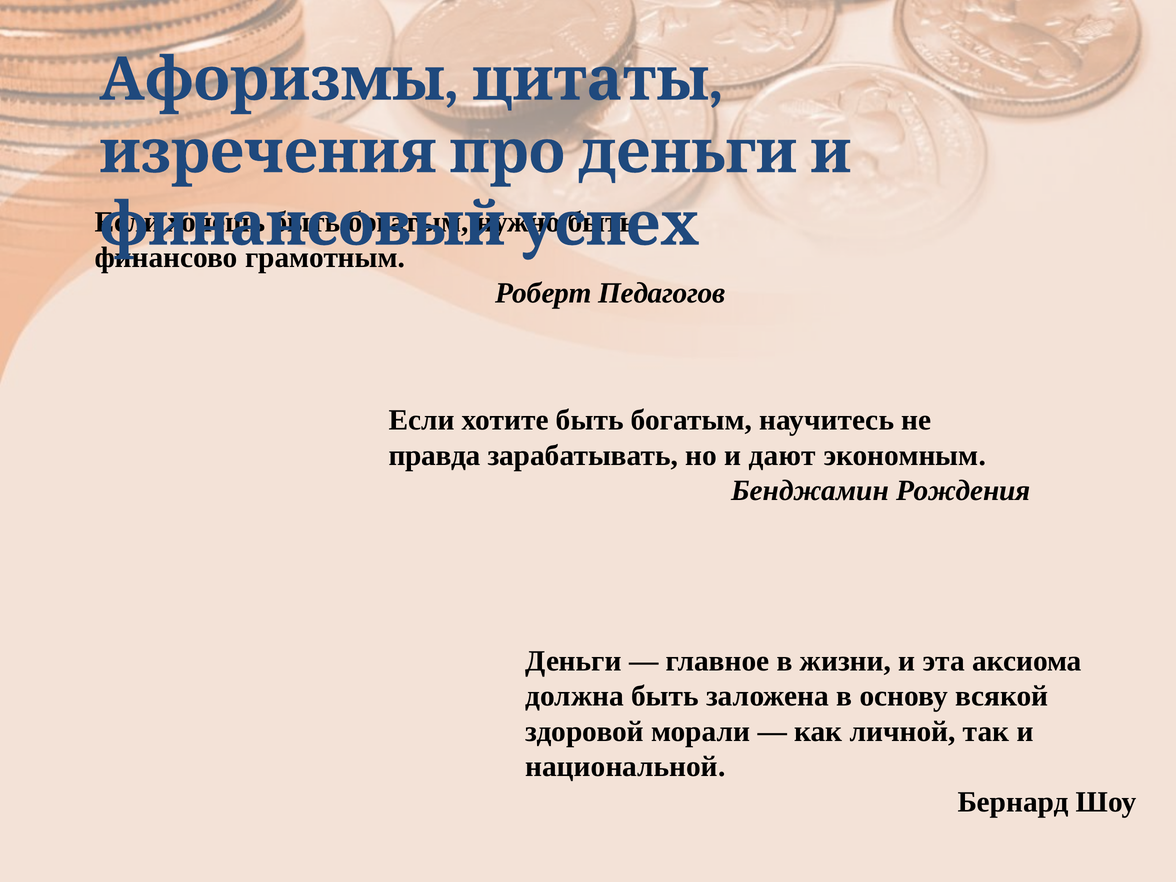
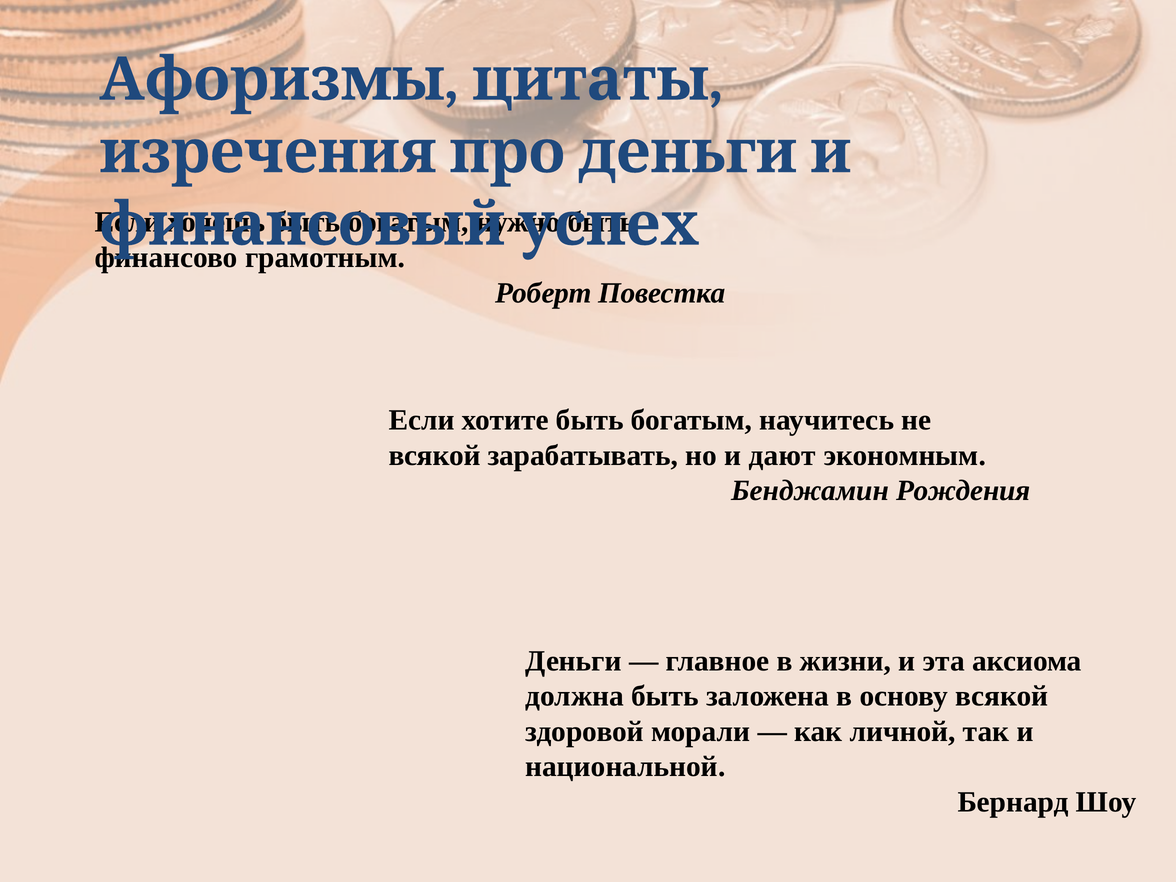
Педагогов: Педагогов -> Повестка
правда at (435, 455): правда -> всякой
